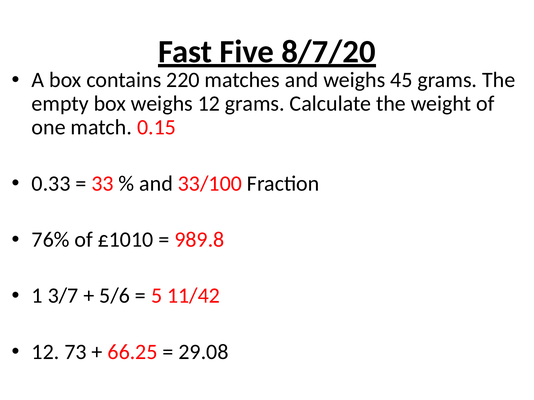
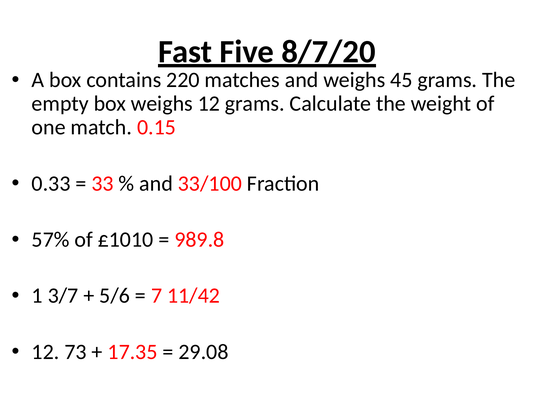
76%: 76% -> 57%
5: 5 -> 7
66.25: 66.25 -> 17.35
